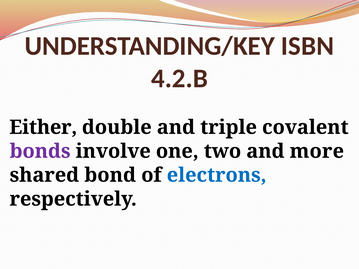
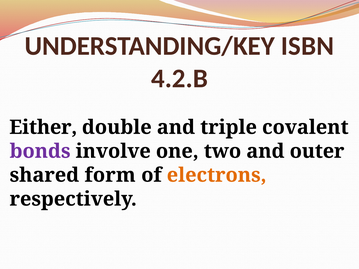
more: more -> outer
bond: bond -> form
electrons colour: blue -> orange
